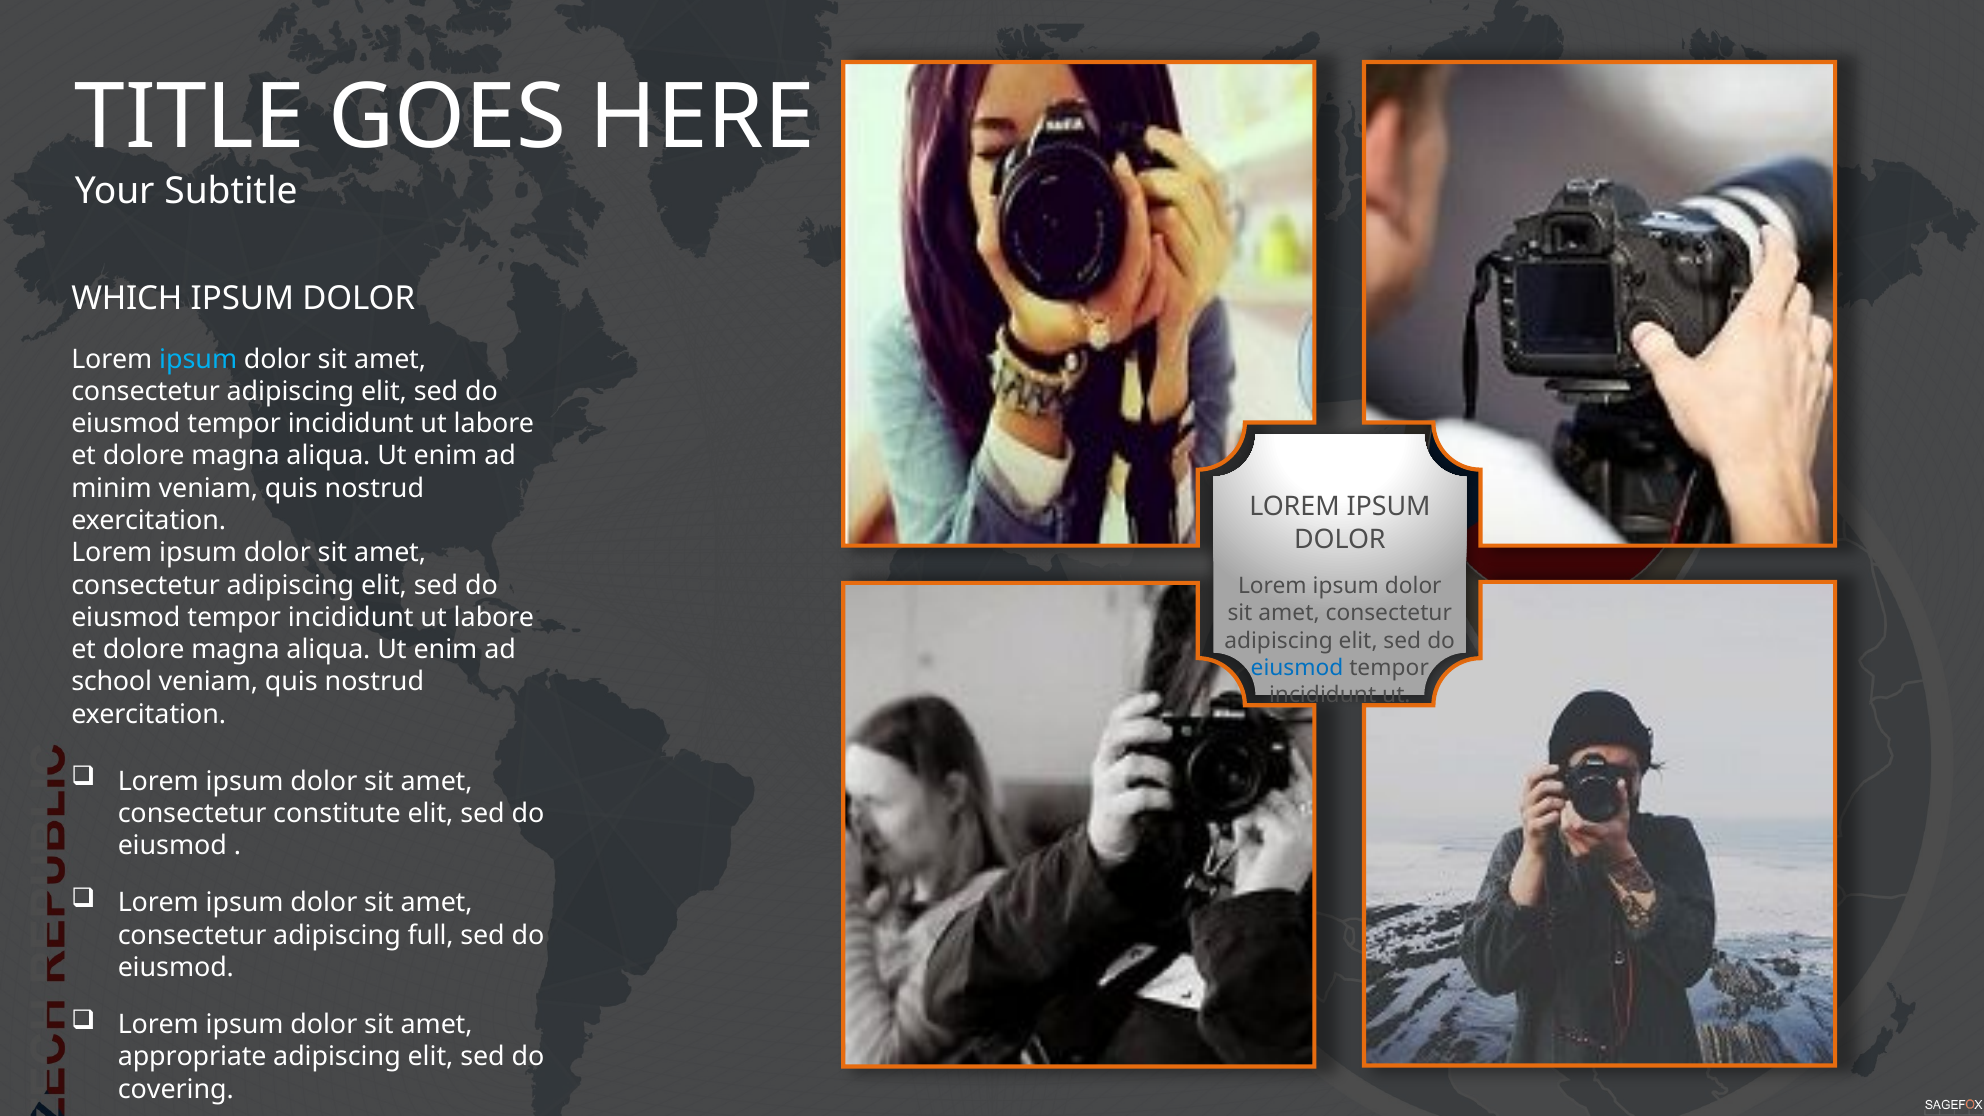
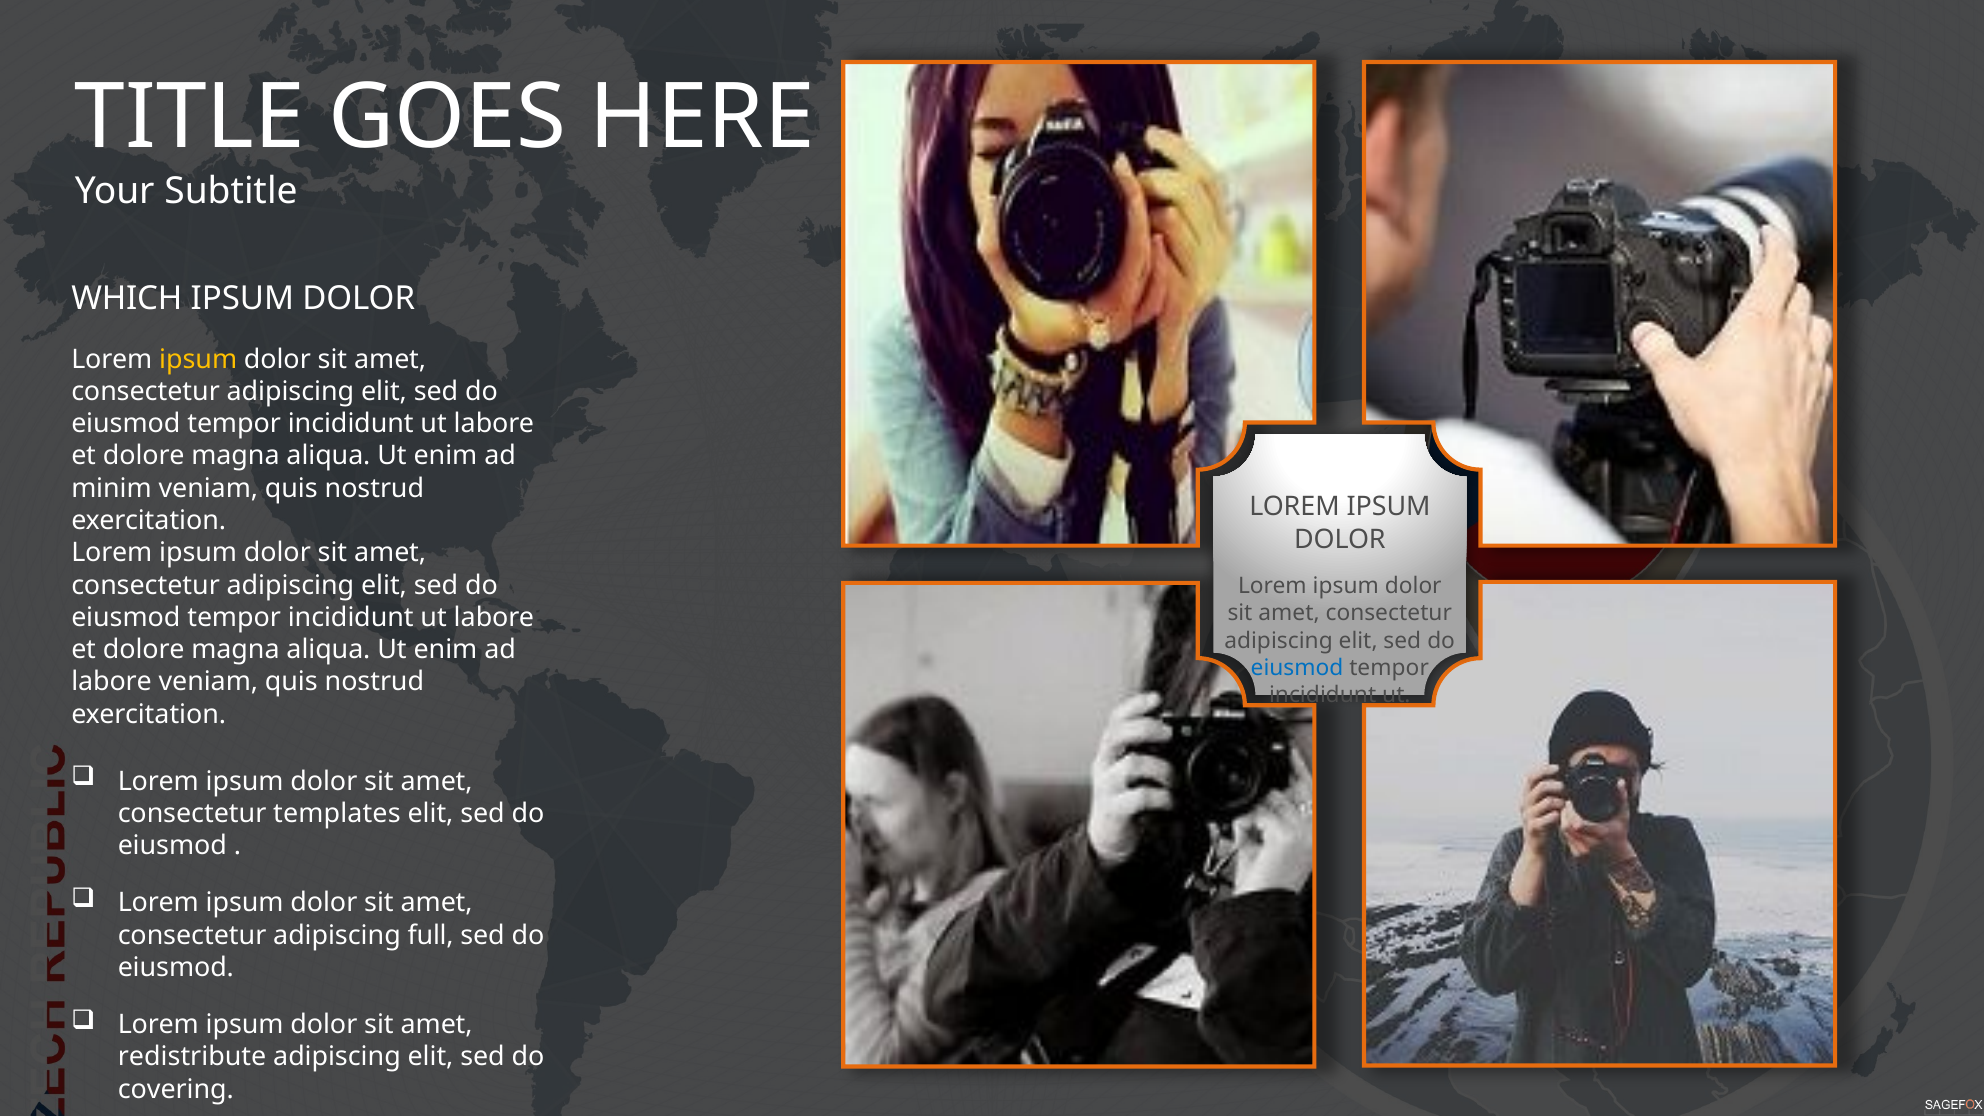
ipsum at (198, 359) colour: light blue -> yellow
school at (112, 682): school -> labore
constitute: constitute -> templates
appropriate: appropriate -> redistribute
